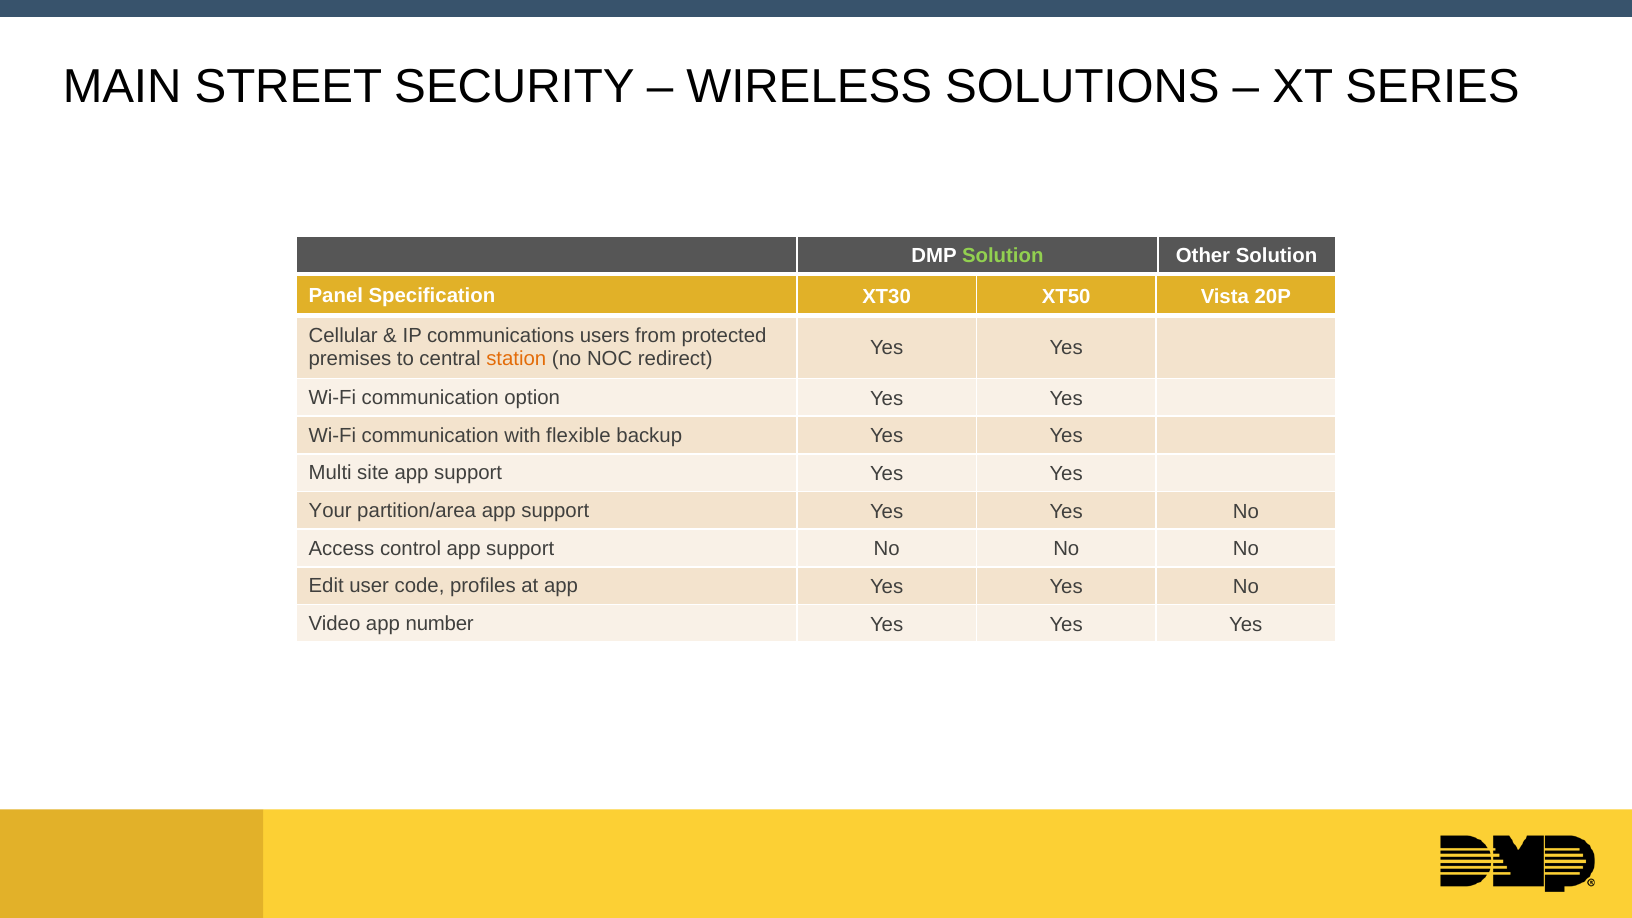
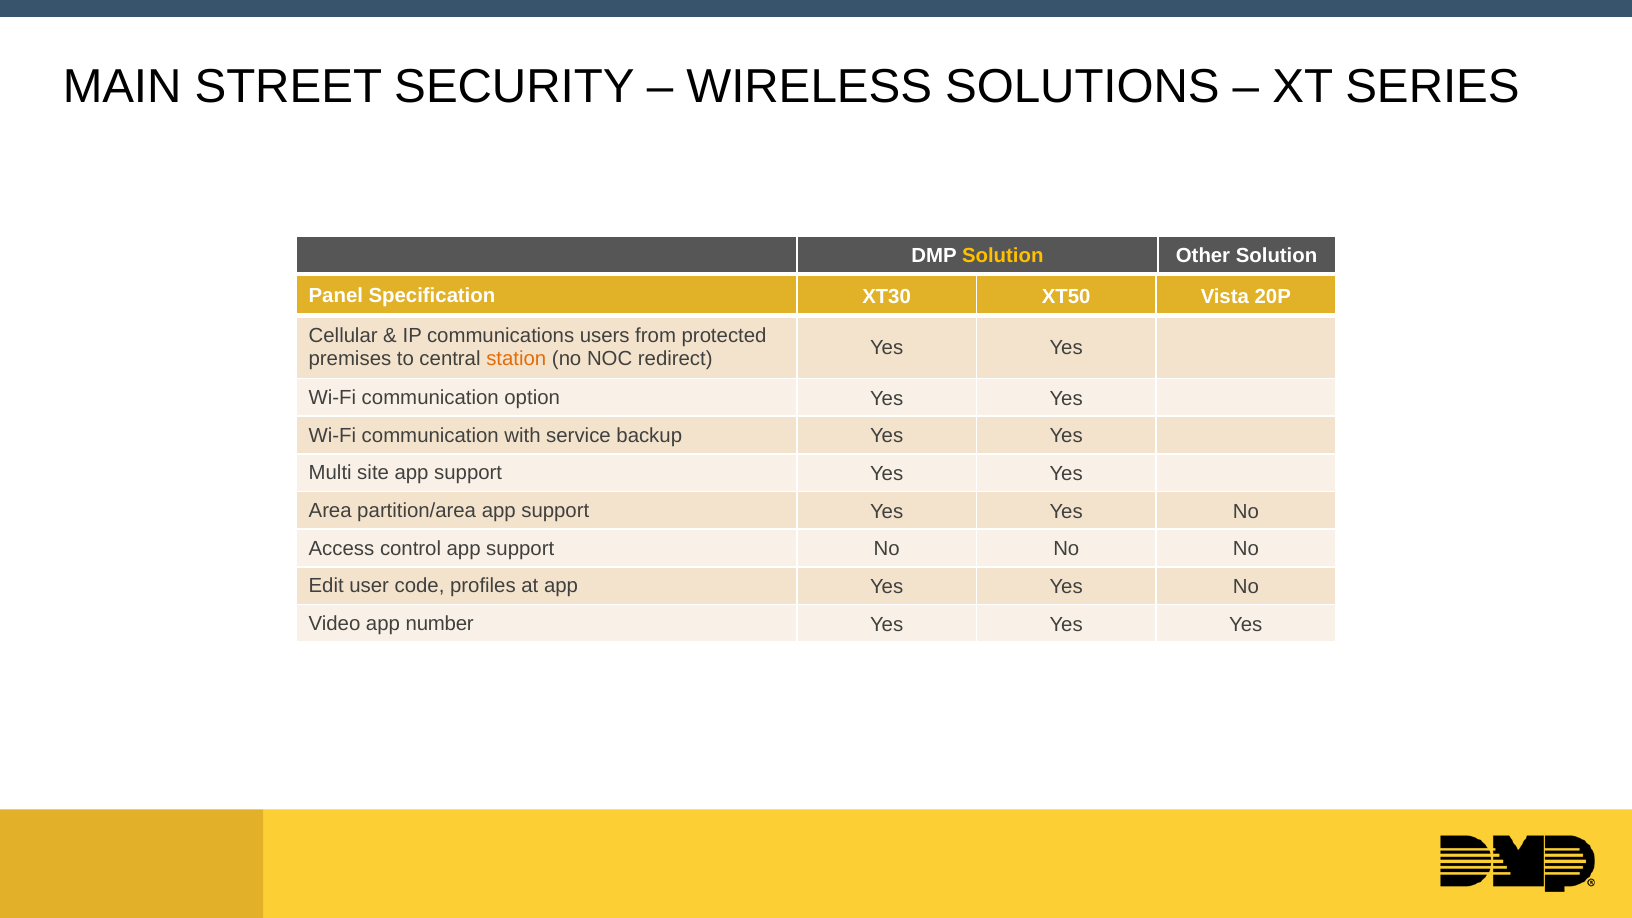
Solution at (1003, 256) colour: light green -> yellow
flexible: flexible -> service
Your: Your -> Area
